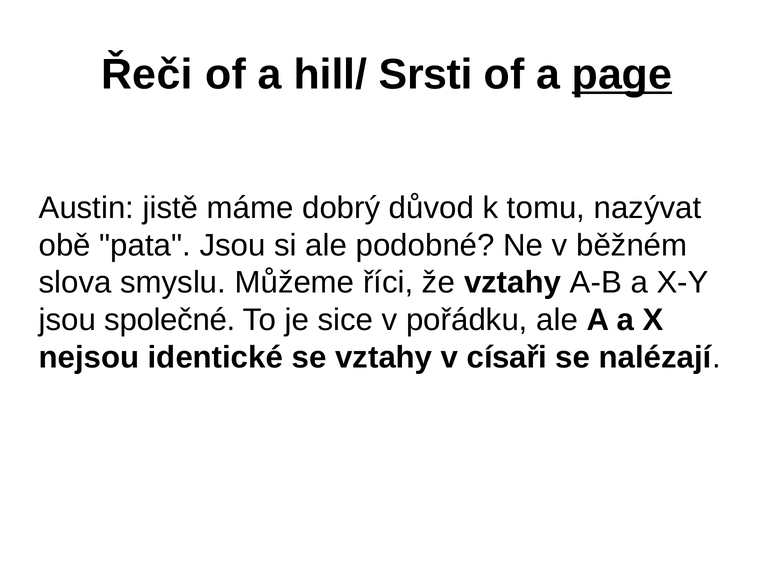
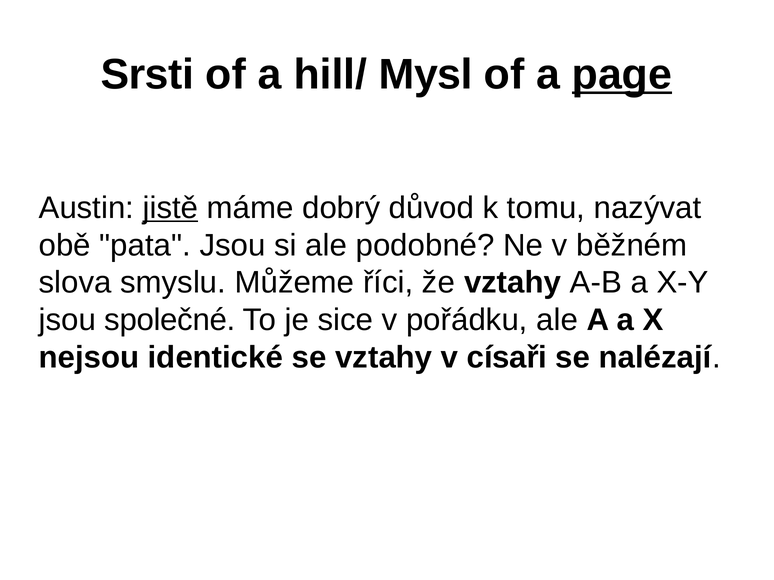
Řeči: Řeči -> Srsti
Srsti: Srsti -> Mysl
jistě underline: none -> present
